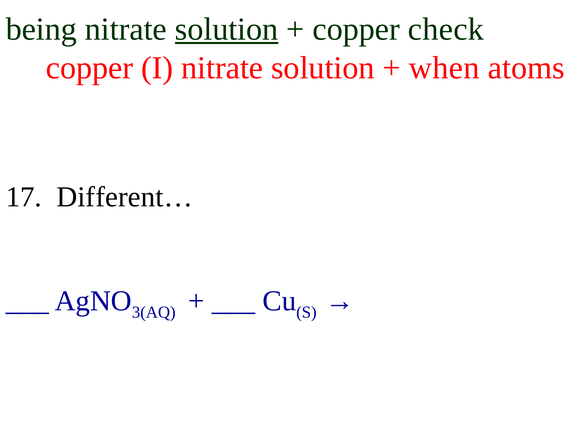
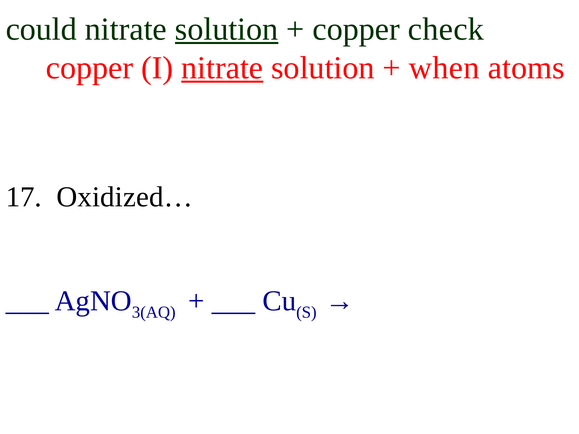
being: being -> could
nitrate at (222, 68) underline: none -> present
Different…: Different… -> Oxidized…
